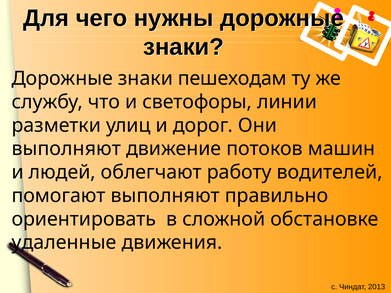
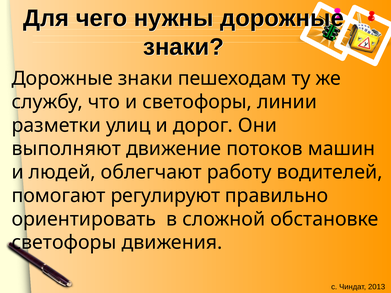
помогают выполняют: выполняют -> регулируют
удаленные at (64, 243): удаленные -> светофоры
